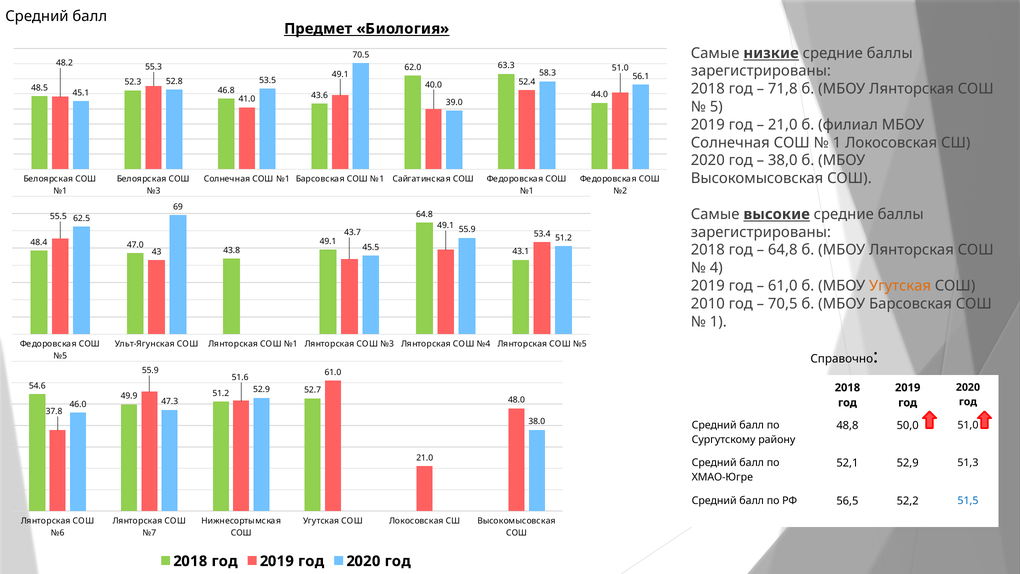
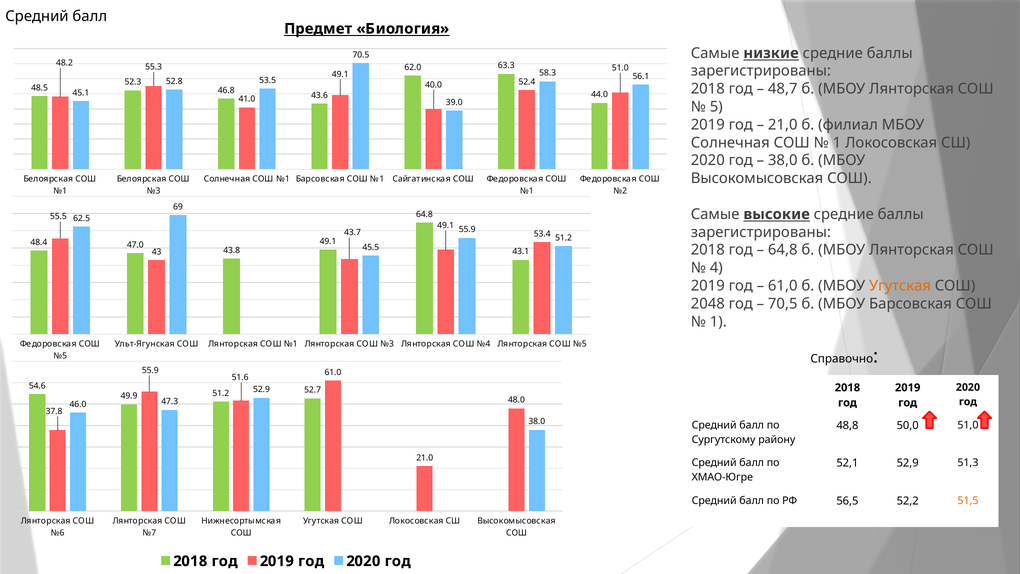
71,8: 71,8 -> 48,7
2010: 2010 -> 2048
51,5 colour: blue -> orange
